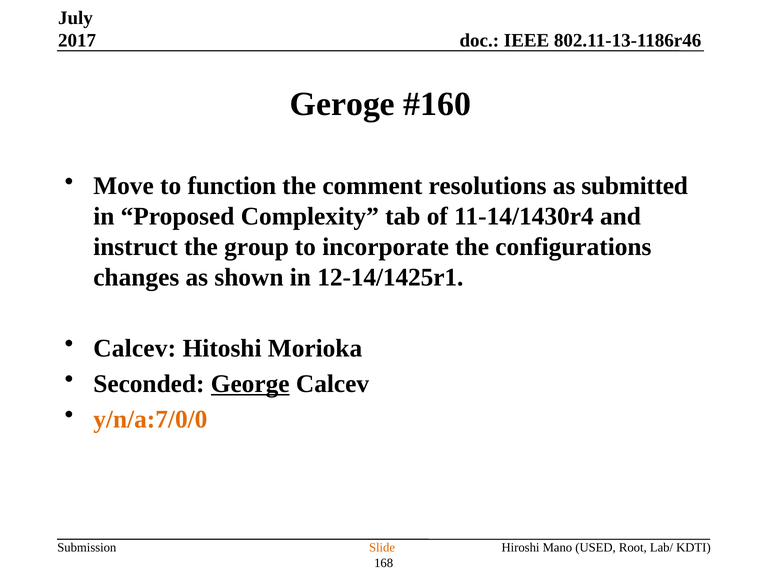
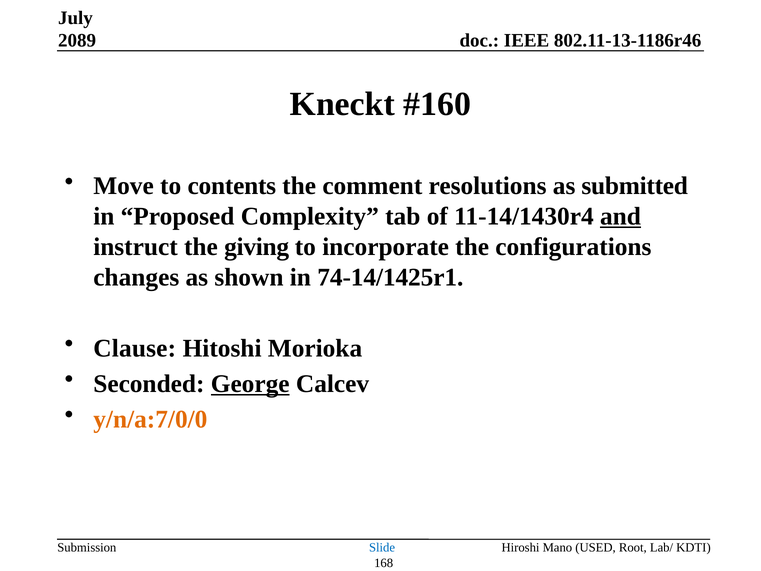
2017: 2017 -> 2089
Geroge: Geroge -> Kneckt
function: function -> contents
and underline: none -> present
group: group -> giving
12-14/1425r1: 12-14/1425r1 -> 74-14/1425r1
Calcev at (135, 348): Calcev -> Clause
Slide colour: orange -> blue
